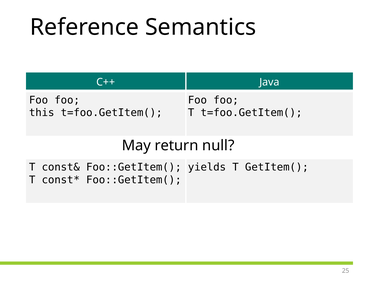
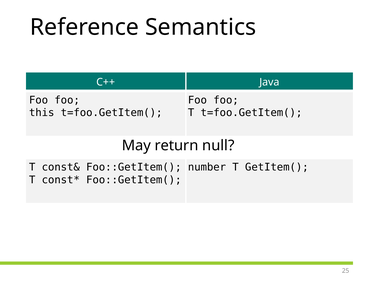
yields: yields -> number
